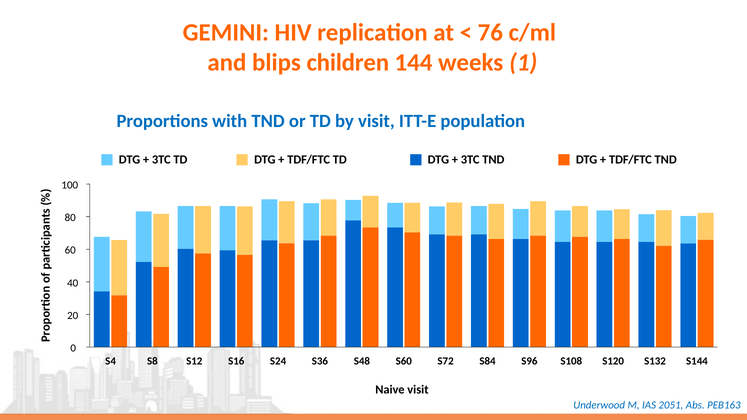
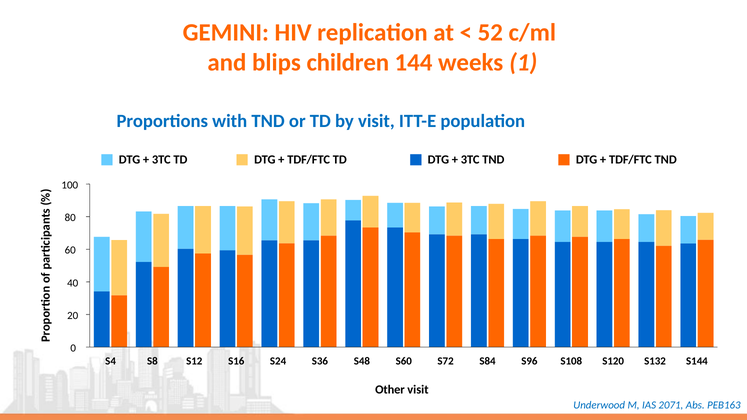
76: 76 -> 52
Naive: Naive -> Other
2051: 2051 -> 2071
